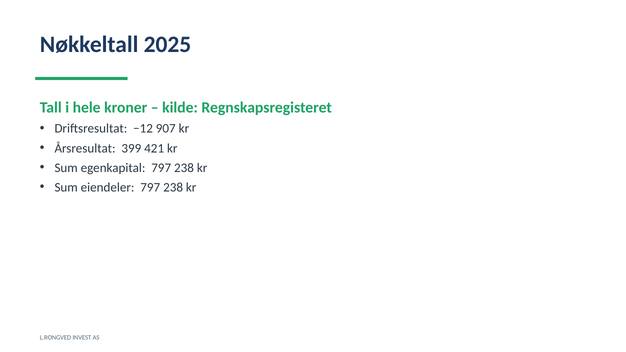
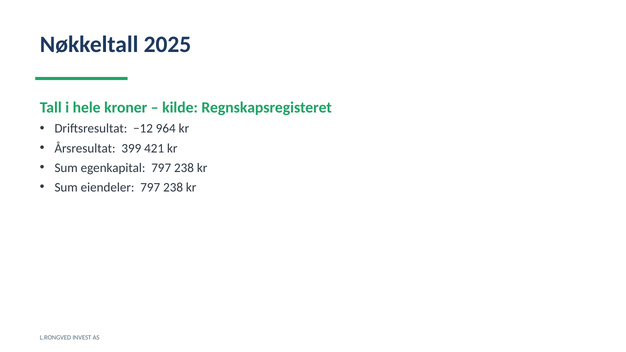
907: 907 -> 964
